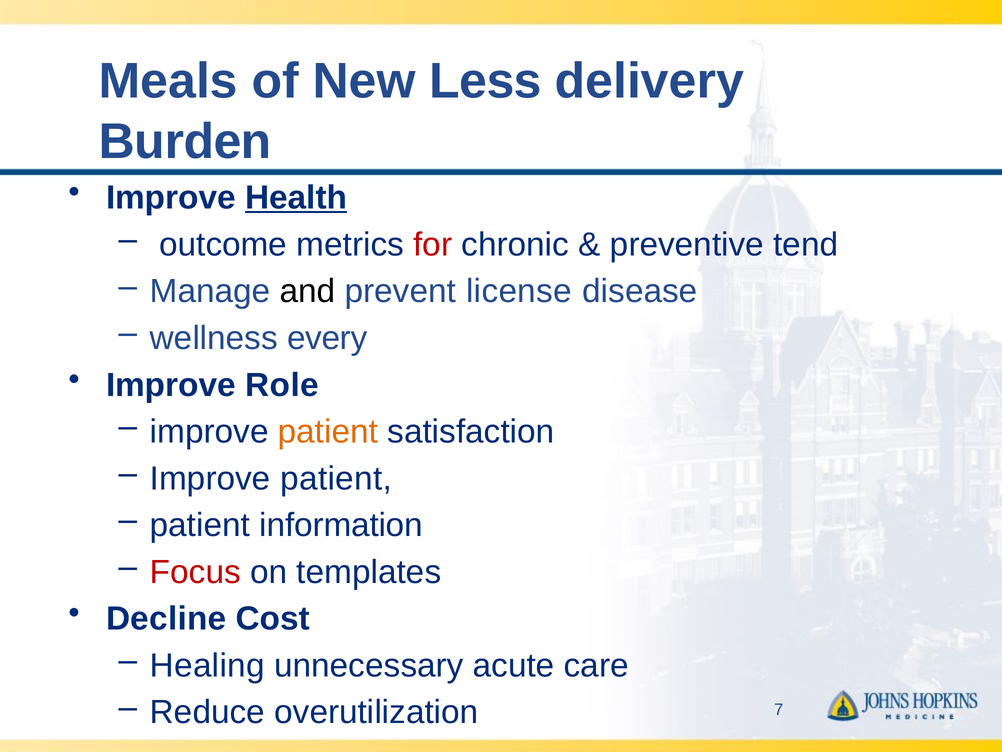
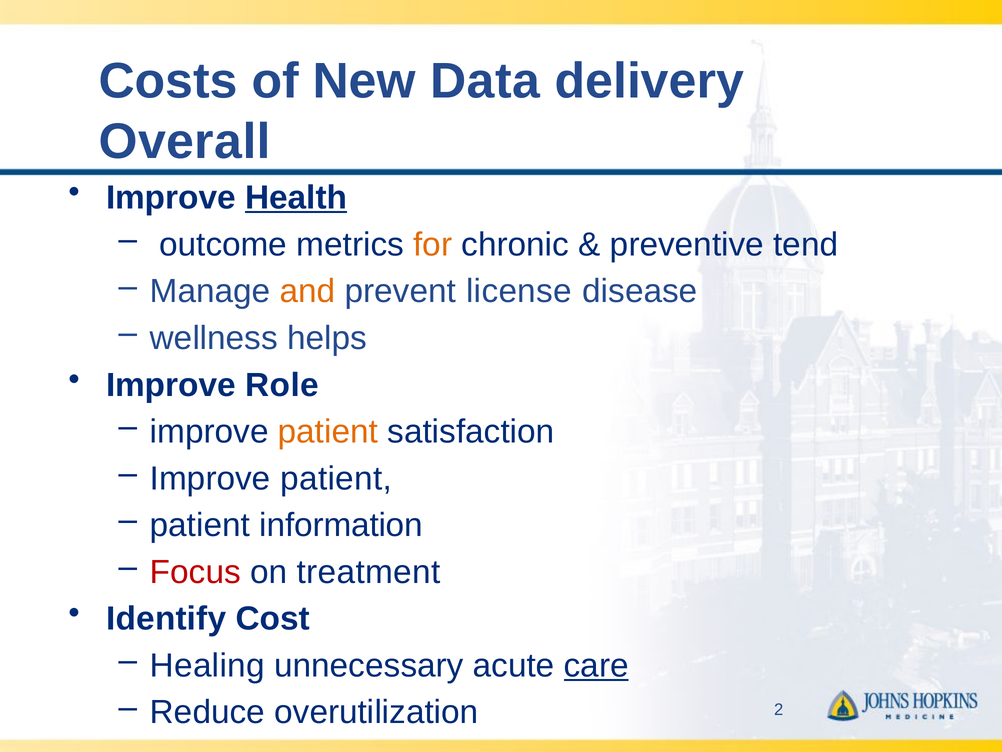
Meals: Meals -> Costs
Less: Less -> Data
Burden: Burden -> Overall
for colour: red -> orange
and colour: black -> orange
every: every -> helps
templates: templates -> treatment
Decline: Decline -> Identify
care underline: none -> present
7: 7 -> 2
